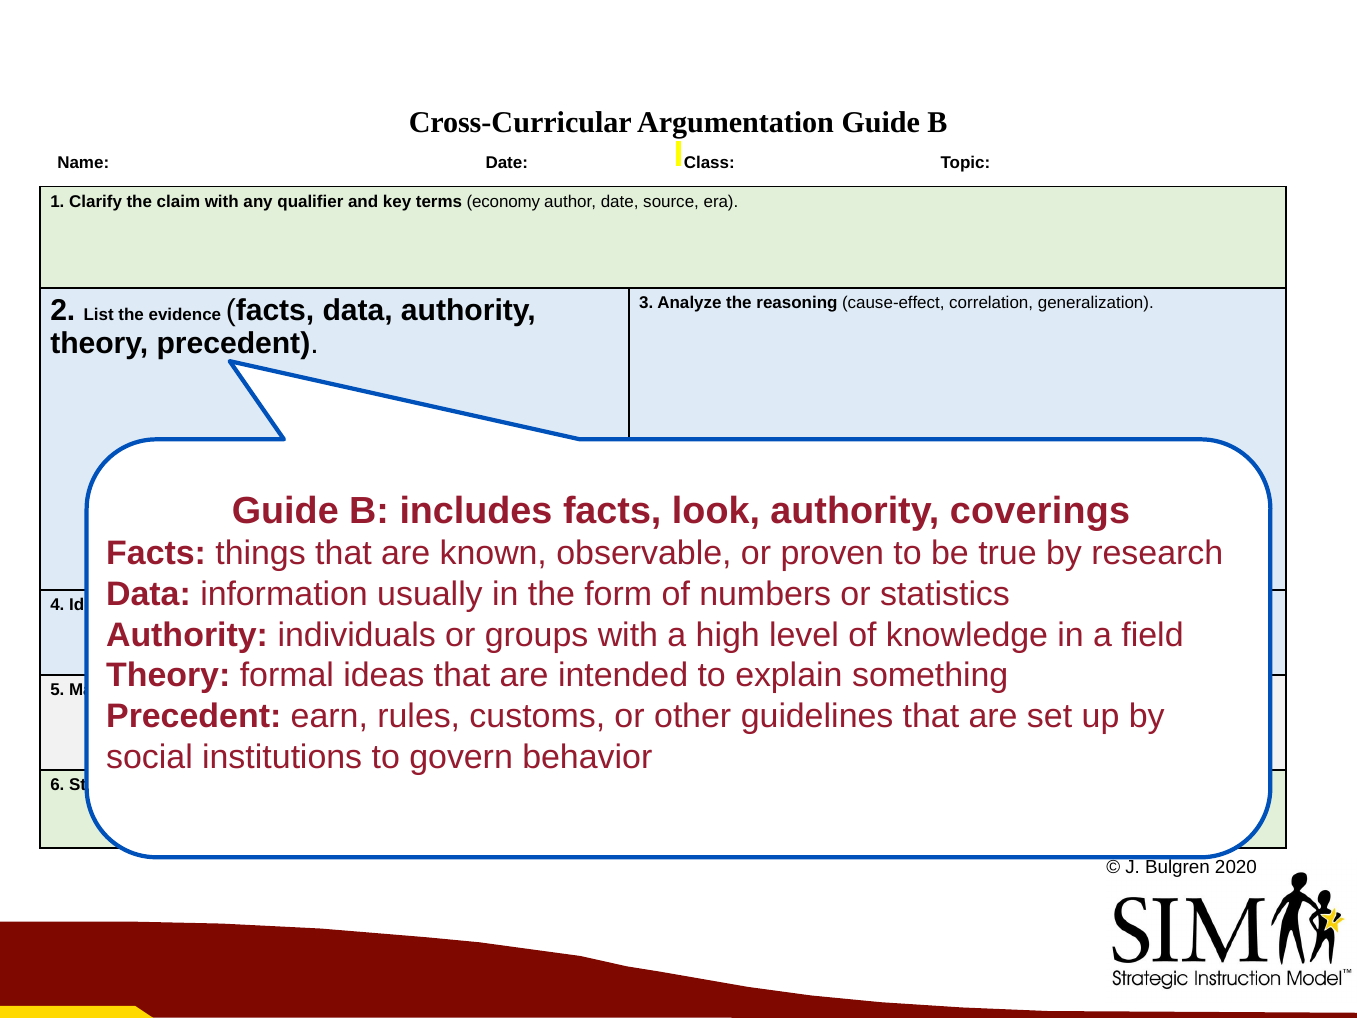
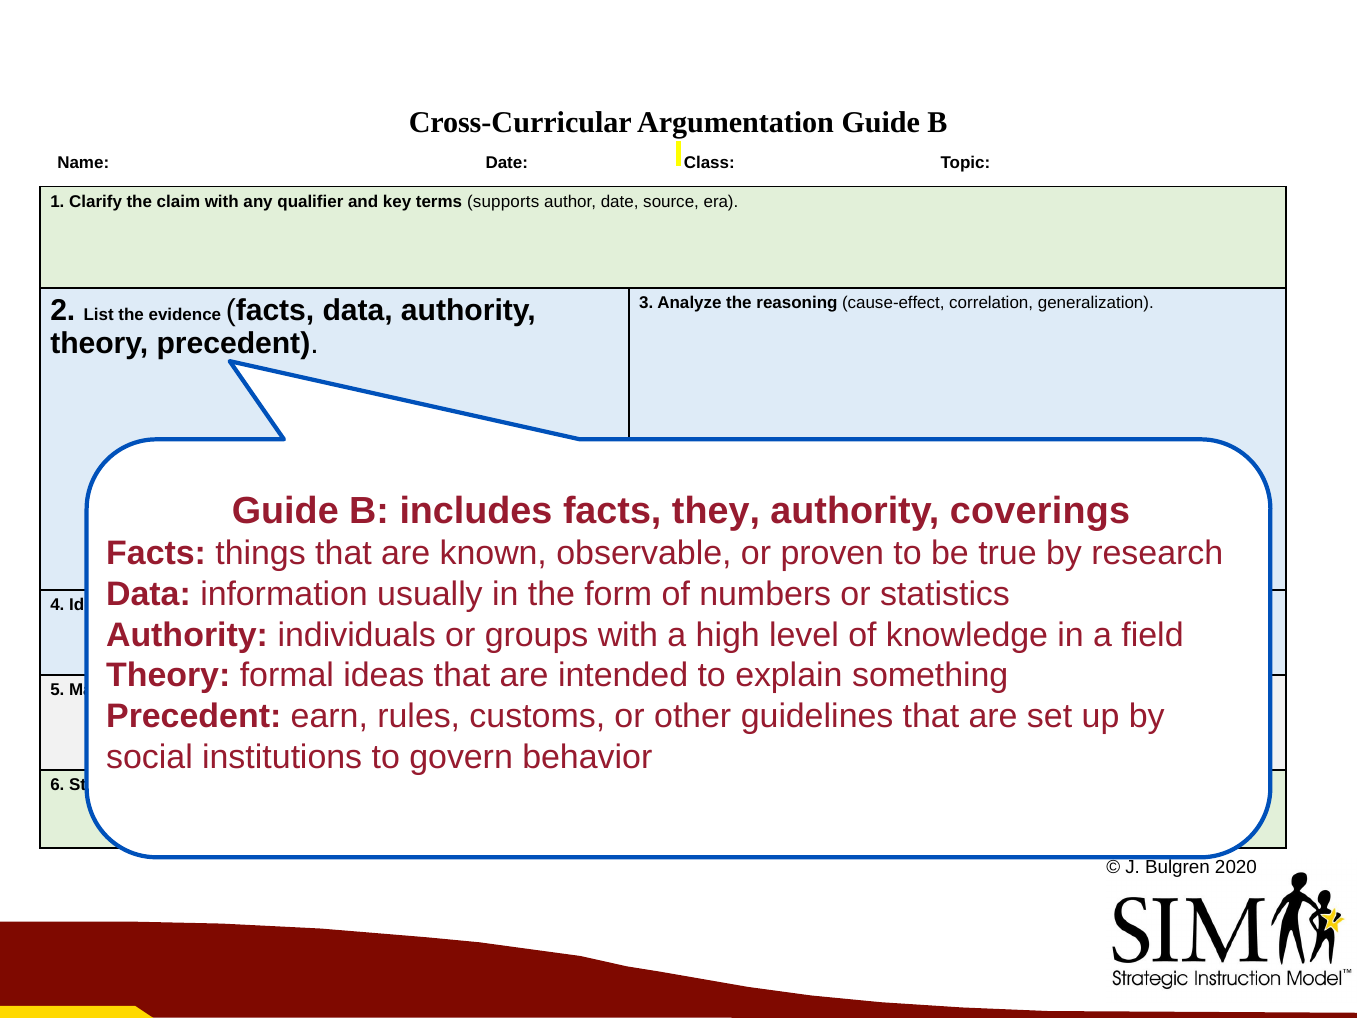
economy: economy -> supports
look: look -> they
